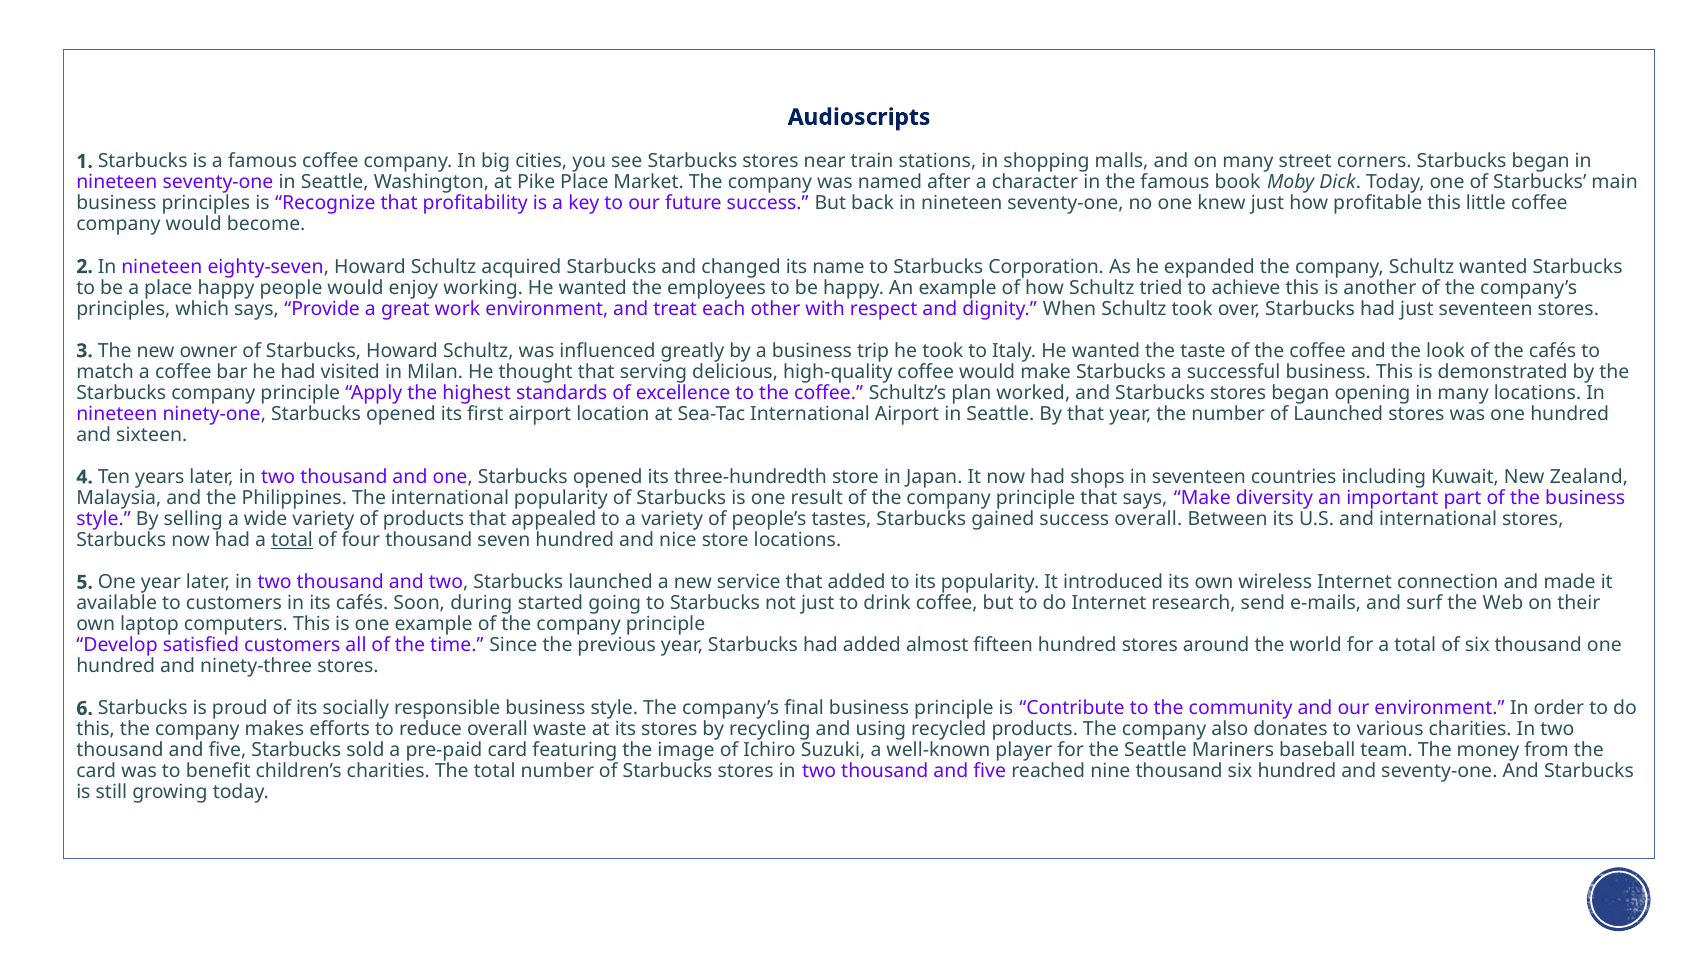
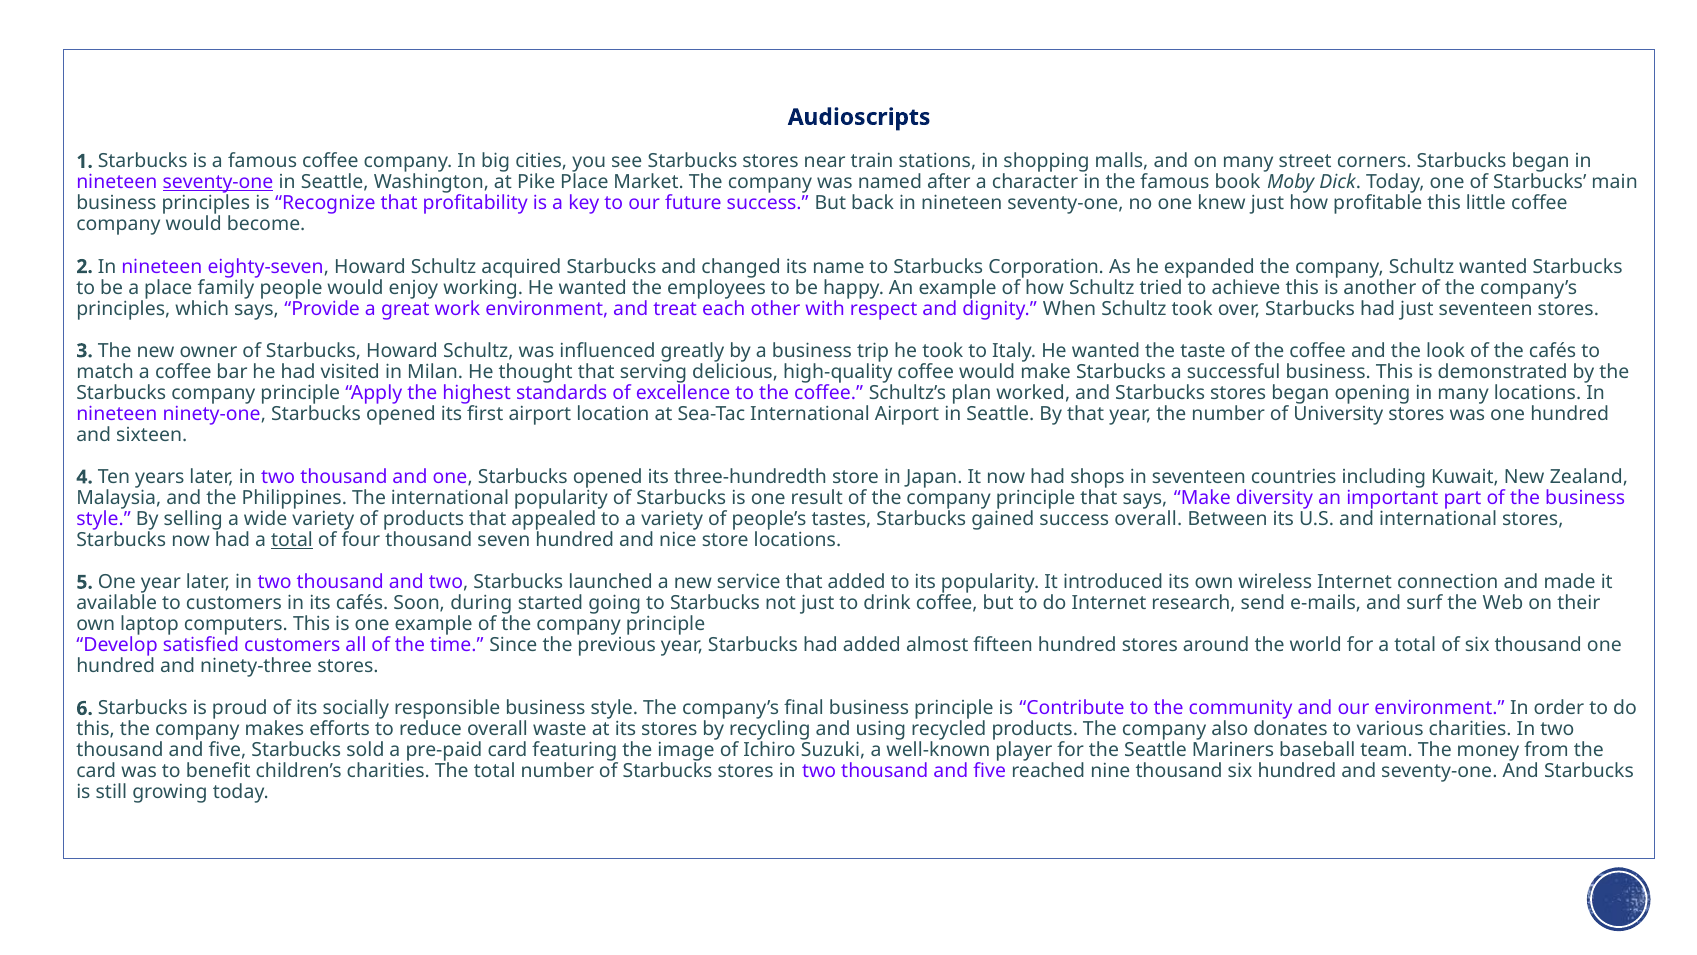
seventy-one at (218, 182) underline: none -> present
place happy: happy -> family
of Launched: Launched -> University
